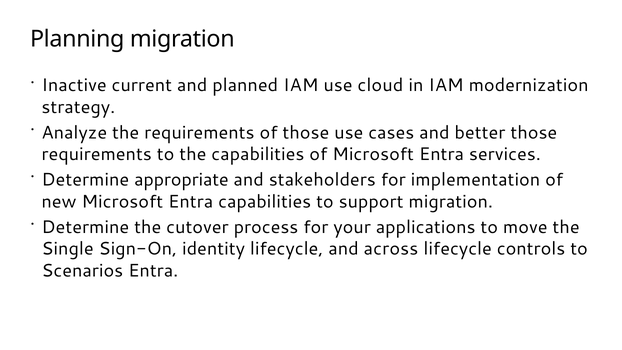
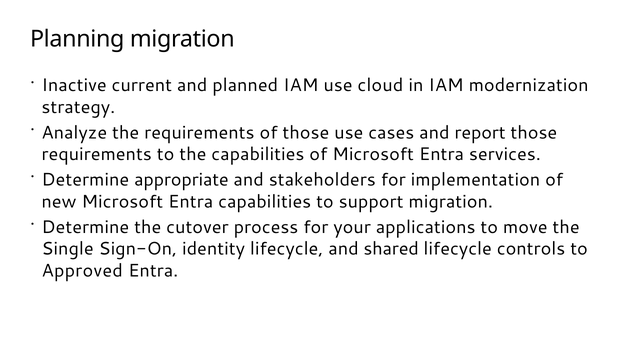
better: better -> report
across: across -> shared
Scenarios: Scenarios -> Approved
